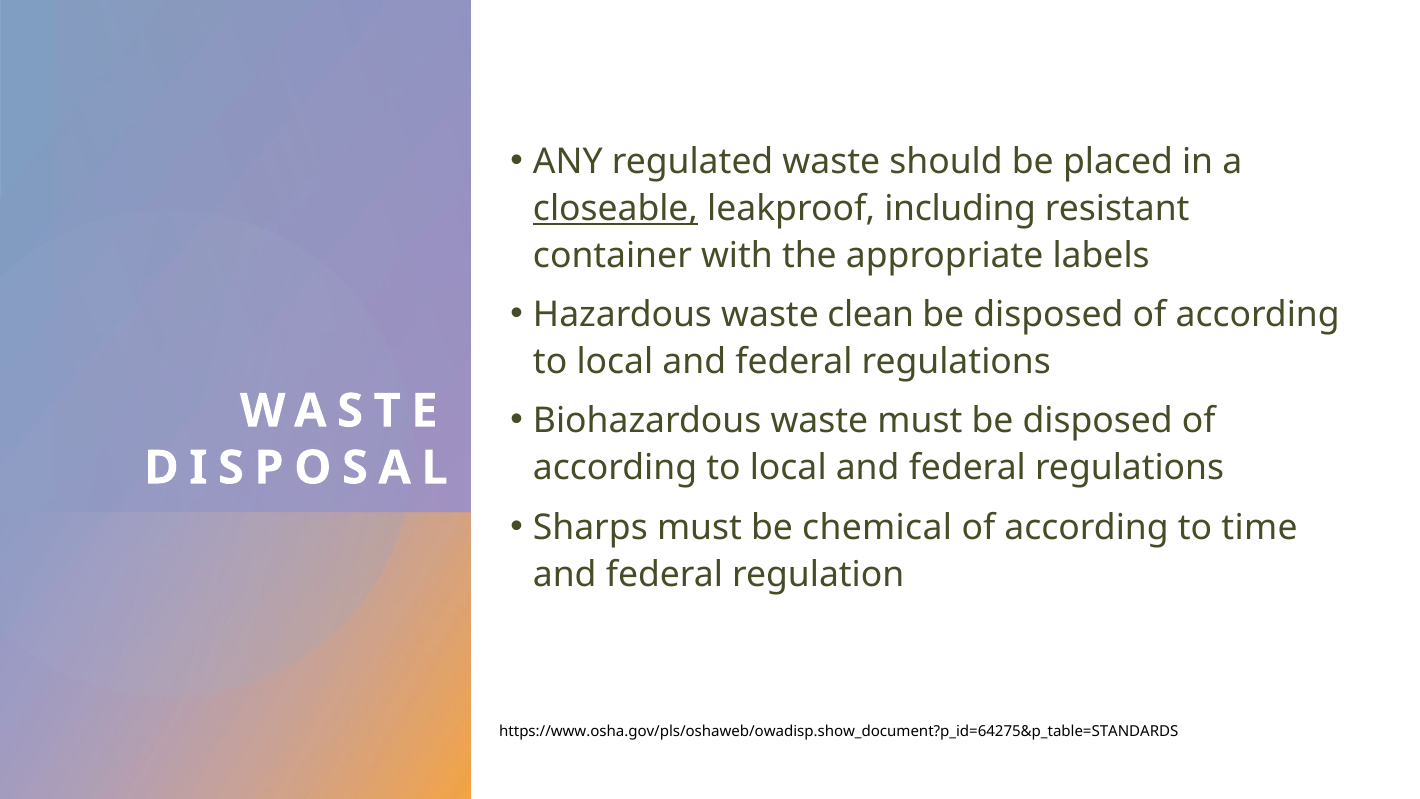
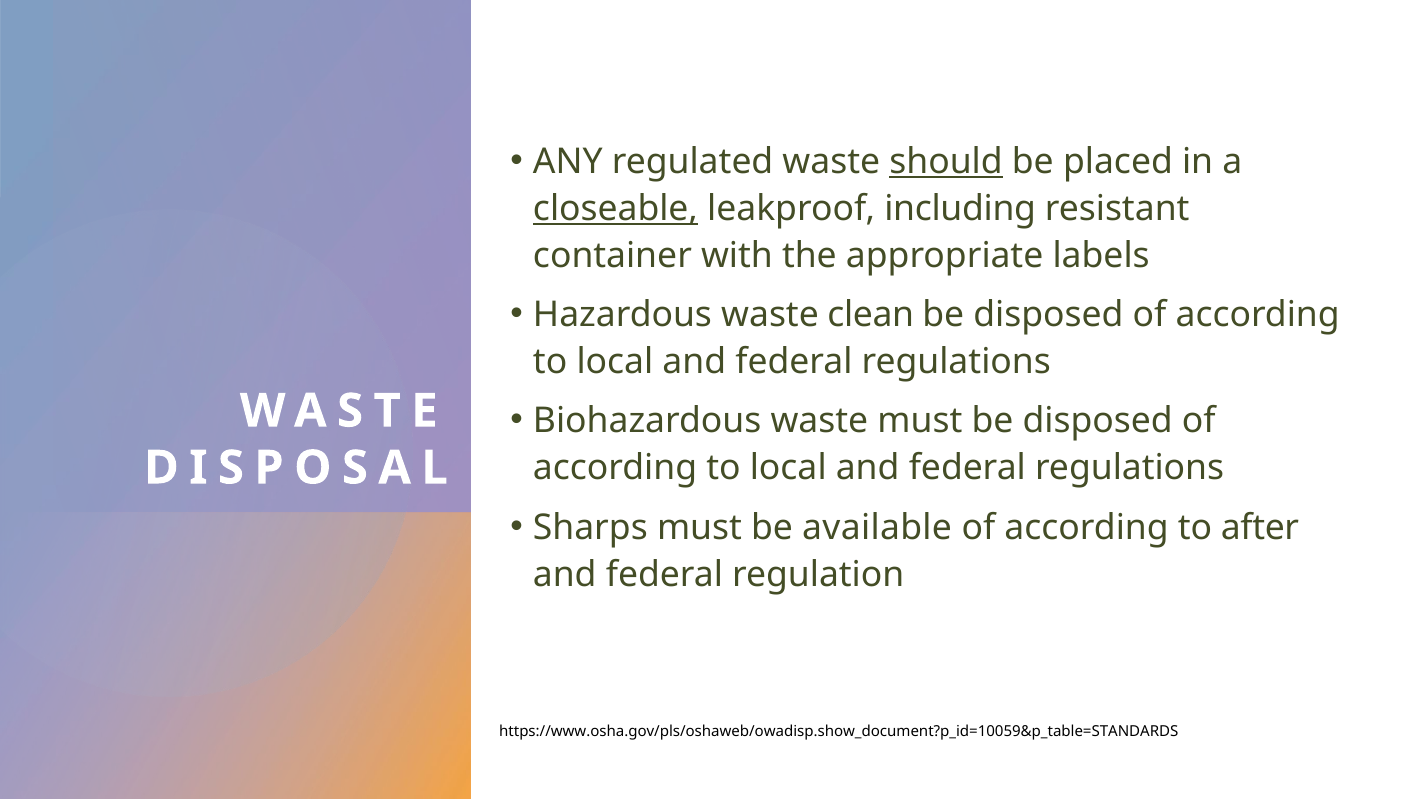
should underline: none -> present
chemical: chemical -> available
time: time -> after
https://www.osha.gov/pls/oshaweb/owadisp.show_document?p_id=64275&p_table=STANDARDS: https://www.osha.gov/pls/oshaweb/owadisp.show_document?p_id=64275&p_table=STANDARDS -> https://www.osha.gov/pls/oshaweb/owadisp.show_document?p_id=10059&p_table=STANDARDS
